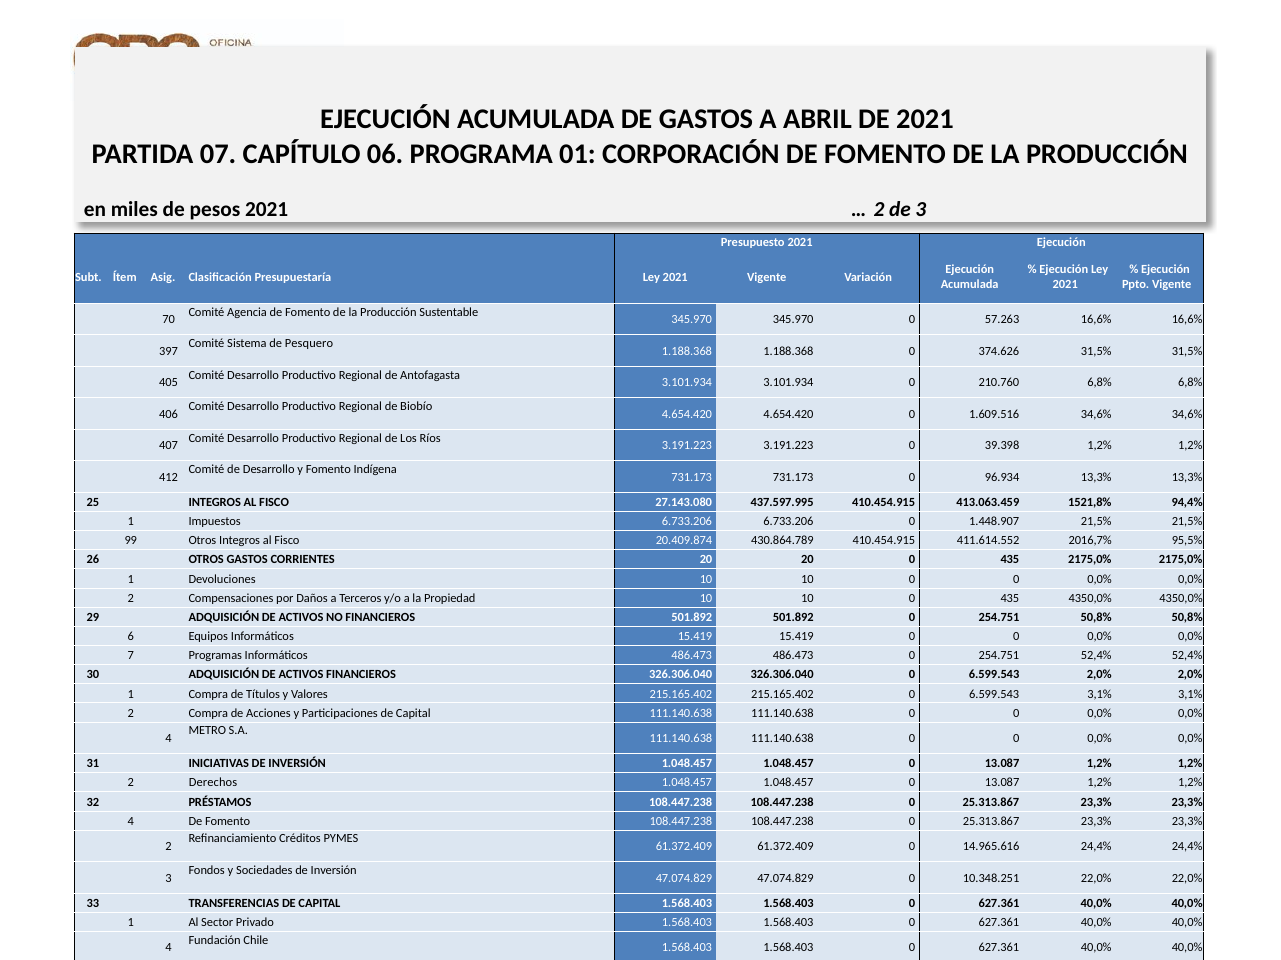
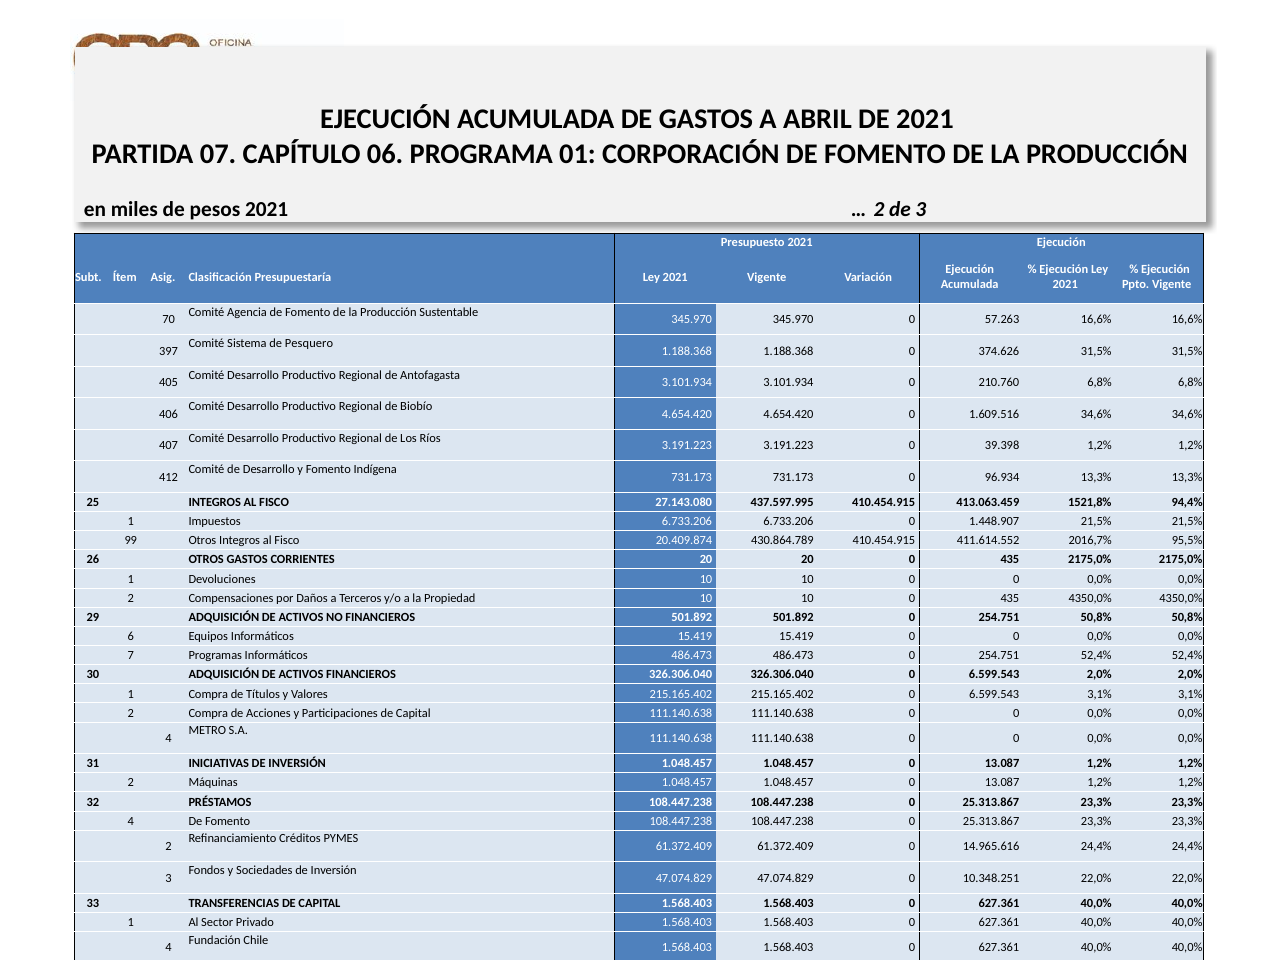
Derechos: Derechos -> Máquinas
